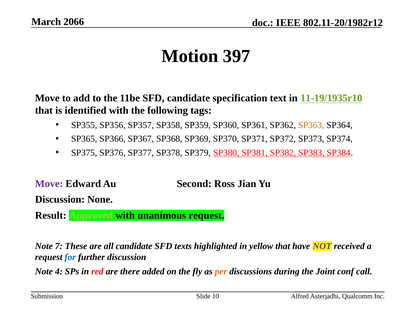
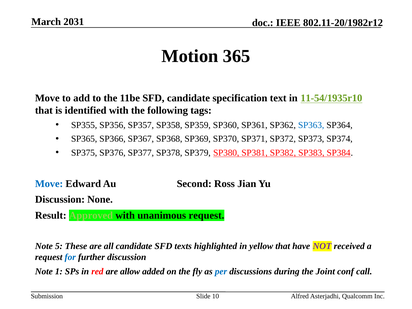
2066: 2066 -> 2031
397: 397 -> 365
11-19/1935r10: 11-19/1935r10 -> 11-54/1935r10
SP363 colour: orange -> blue
Move at (49, 184) colour: purple -> blue
7: 7 -> 5
4: 4 -> 1
there: there -> allow
per colour: orange -> blue
